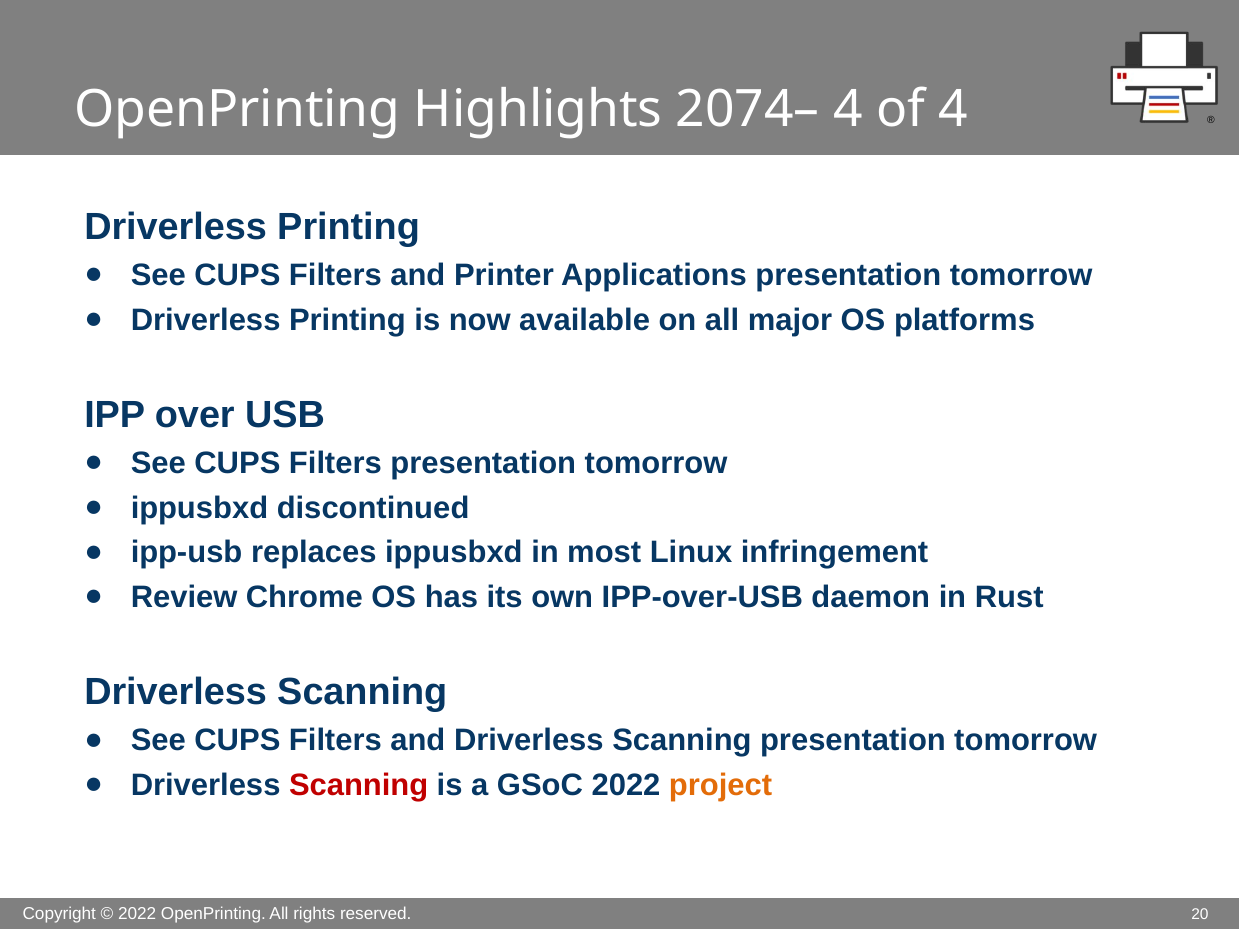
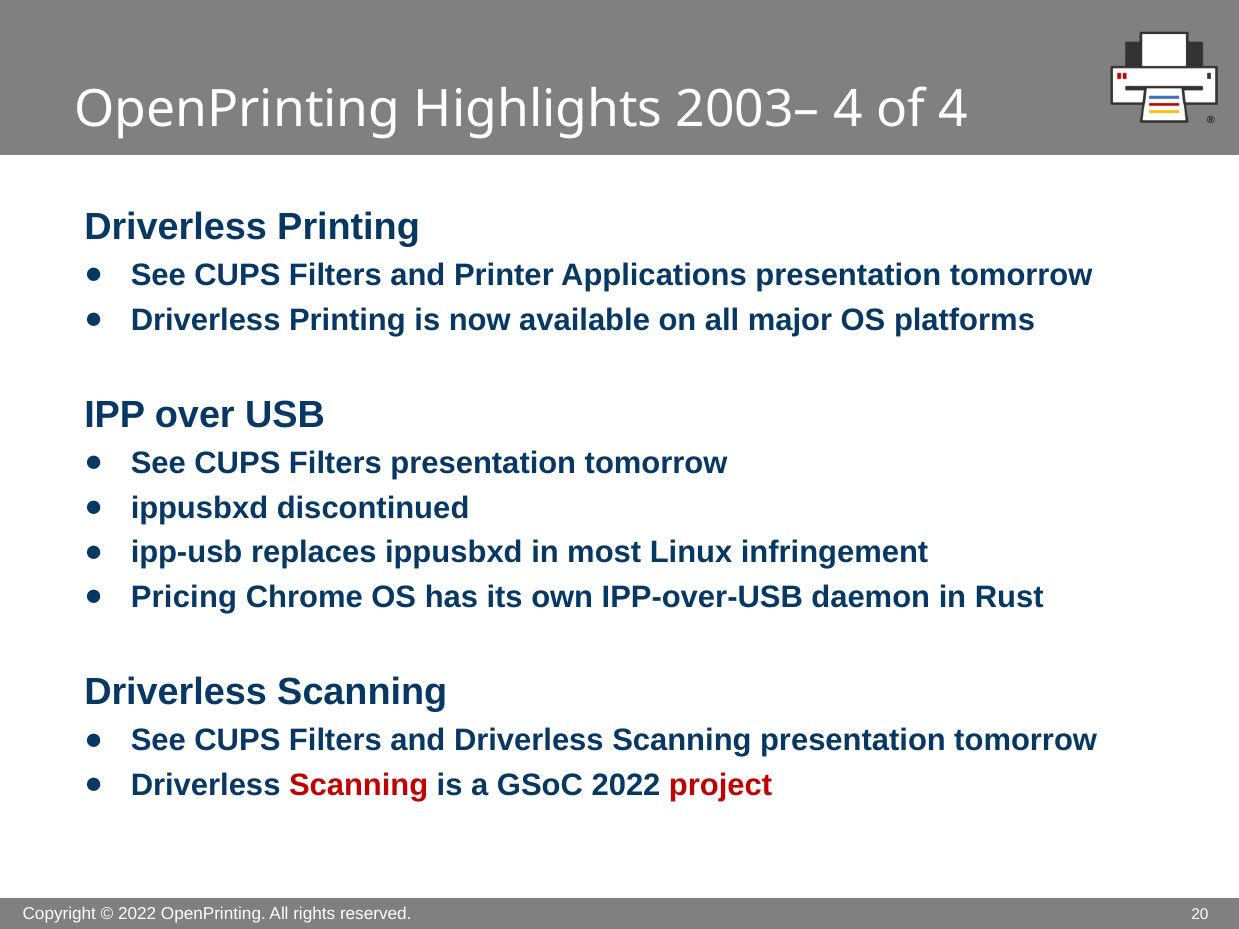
2074–: 2074– -> 2003–
Review: Review -> Pricing
project colour: orange -> red
